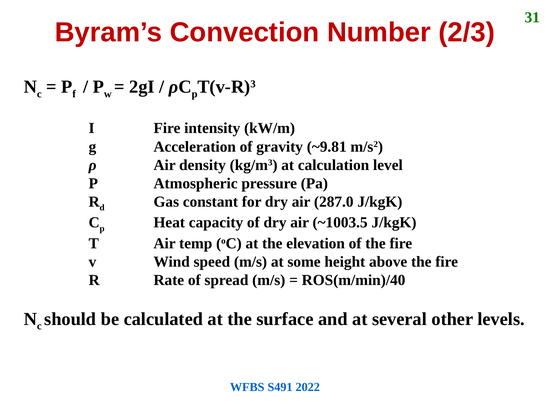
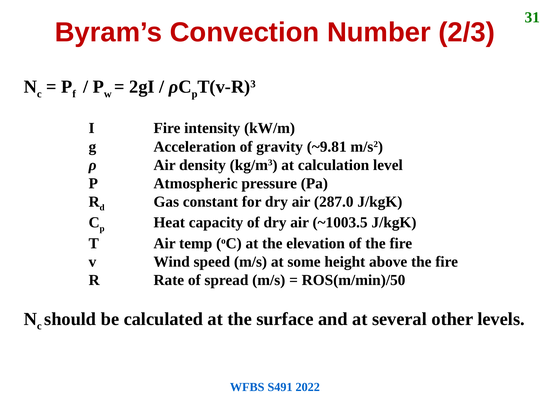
ROS(m/min)/40: ROS(m/min)/40 -> ROS(m/min)/50
